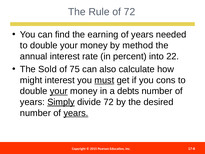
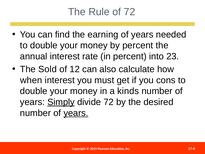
by method: method -> percent
22: 22 -> 23
75: 75 -> 12
might: might -> when
must underline: present -> none
your at (59, 91) underline: present -> none
debts: debts -> kinds
